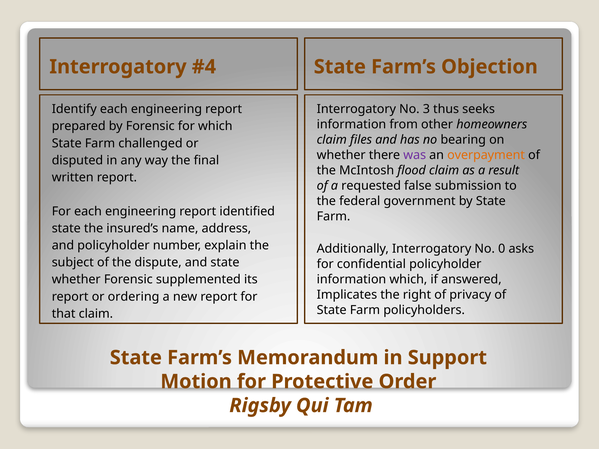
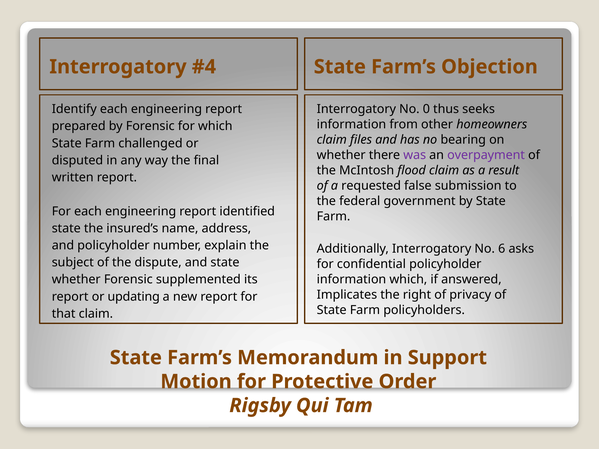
3: 3 -> 0
overpayment colour: orange -> purple
0: 0 -> 6
ordering: ordering -> updating
